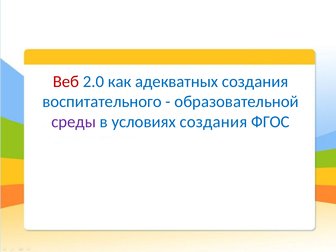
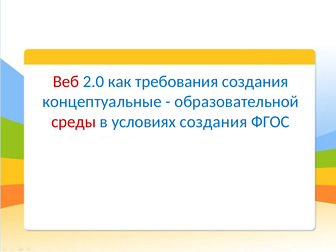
адекватных: адекватных -> требования
воспитательного: воспитательного -> концептуальные
среды colour: purple -> red
